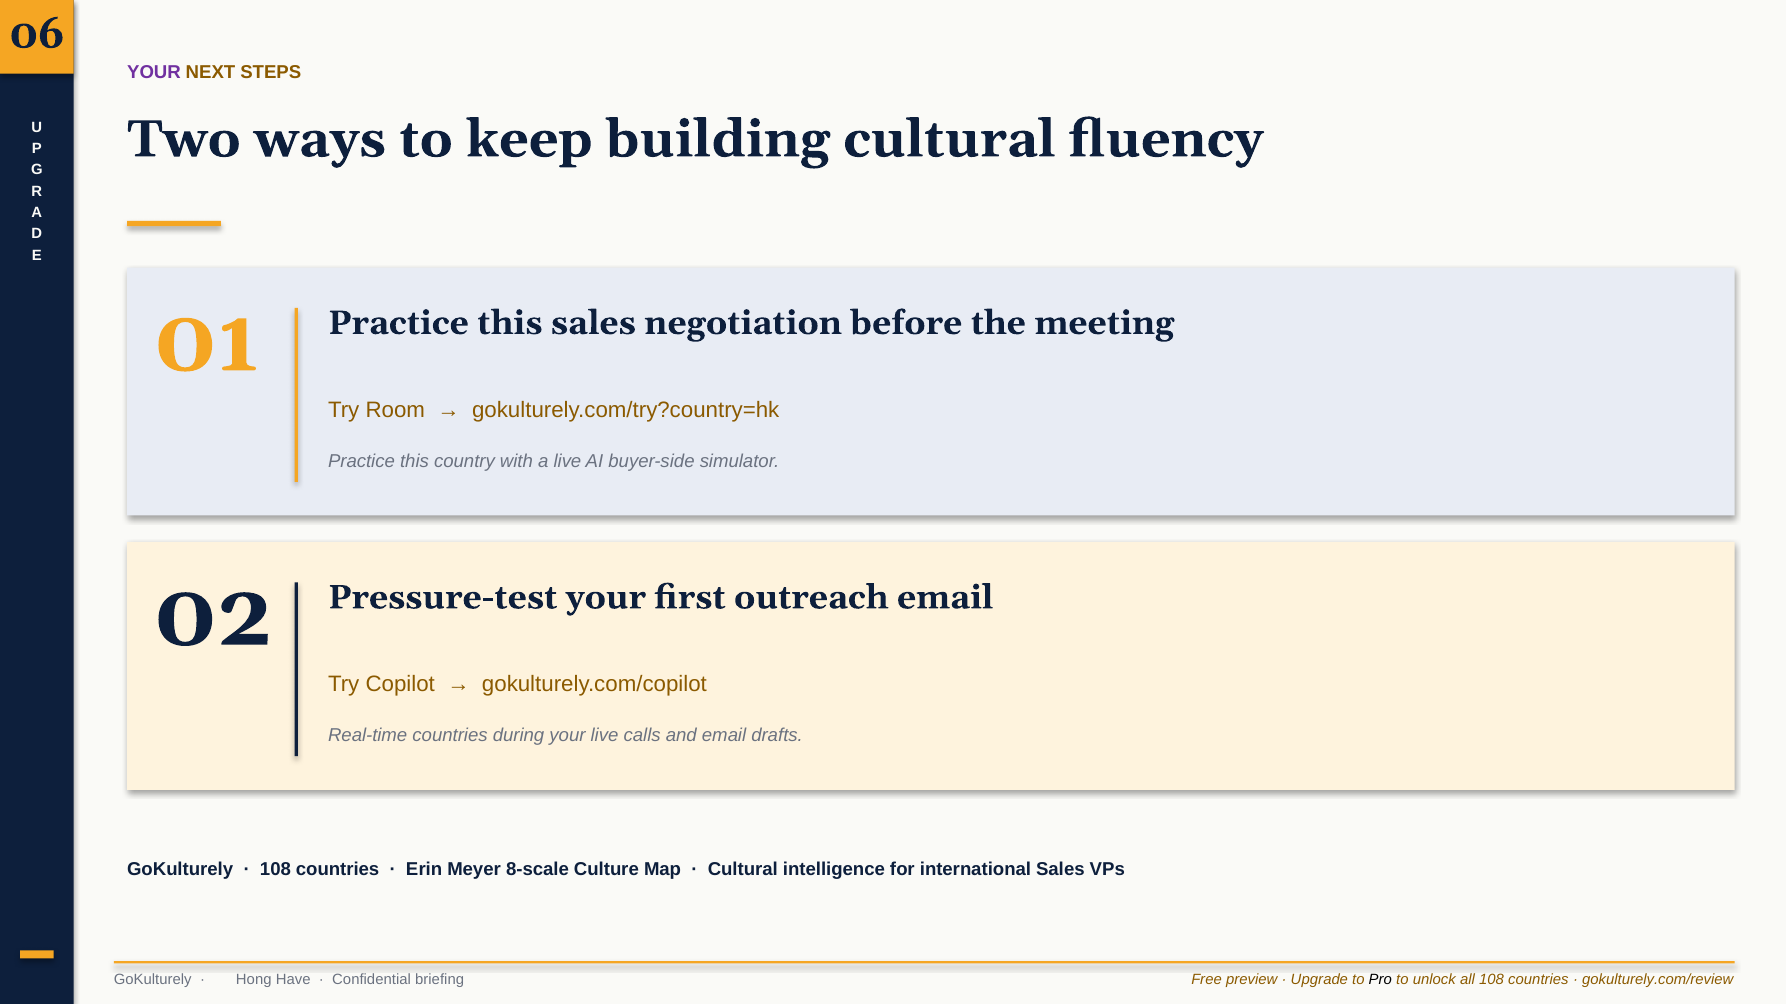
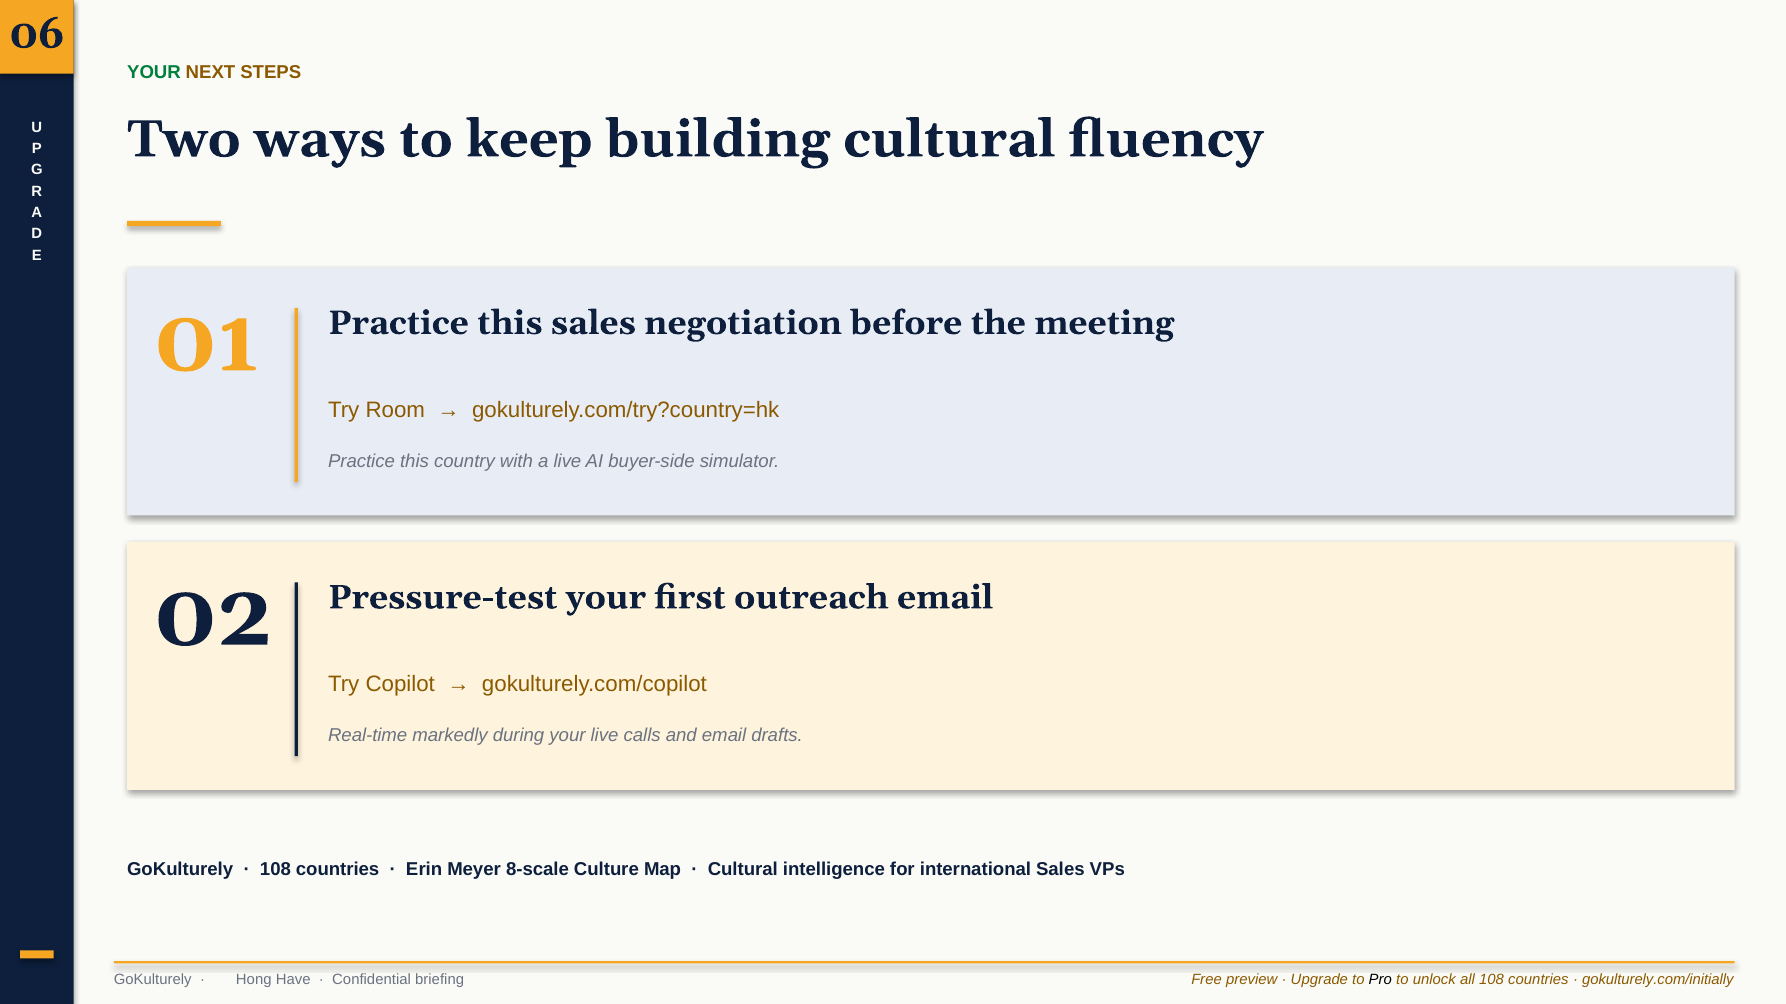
YOUR at (154, 73) colour: purple -> green
Real-time countries: countries -> markedly
gokulturely.com/review: gokulturely.com/review -> gokulturely.com/initially
